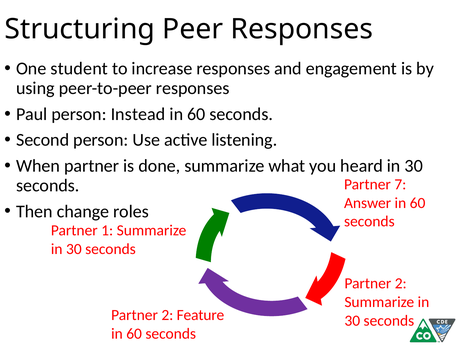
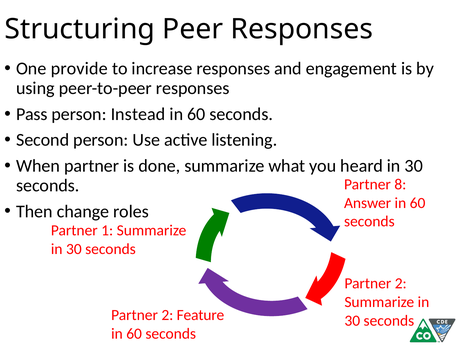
student: student -> provide
Paul: Paul -> Pass
7: 7 -> 8
